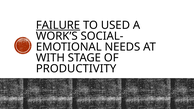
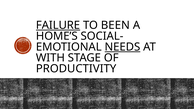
USED: USED -> BEEN
WORK’S: WORK’S -> HOME’S
NEEDS underline: none -> present
